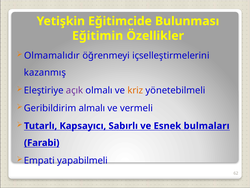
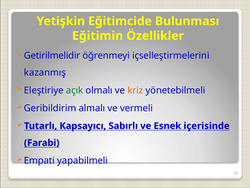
Olmamalıdır: Olmamalıdır -> Getirilmelidir
açık colour: purple -> green
bulmaları: bulmaları -> içerisinde
